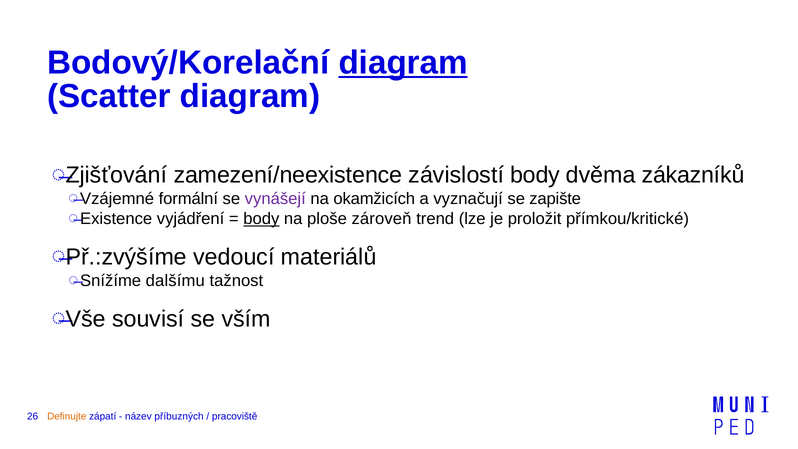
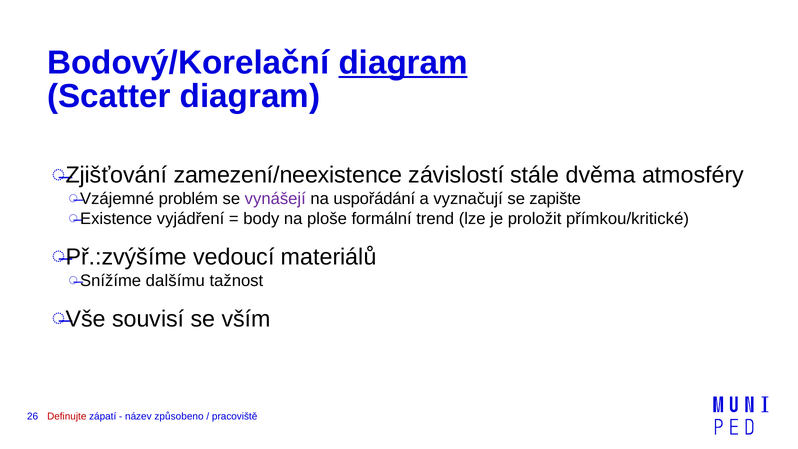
závislostí body: body -> stále
zákazníků: zákazníků -> atmosféry
formální: formální -> problém
okamžicích: okamžicích -> uspořádání
body at (261, 219) underline: present -> none
zároveň: zároveň -> formální
Definujte colour: orange -> red
příbuzných: příbuzných -> způsobeno
